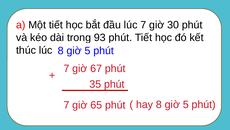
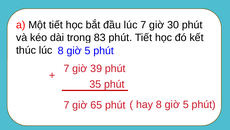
93: 93 -> 83
67: 67 -> 39
